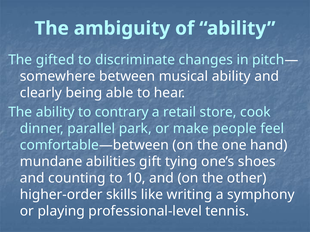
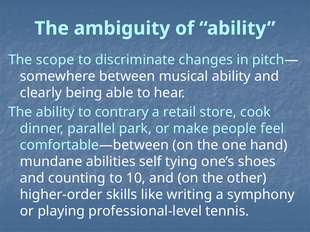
gifted: gifted -> scope
gift: gift -> self
